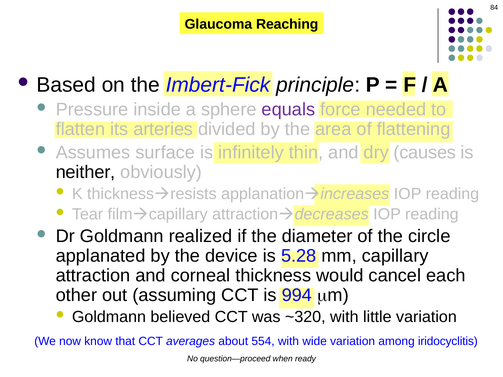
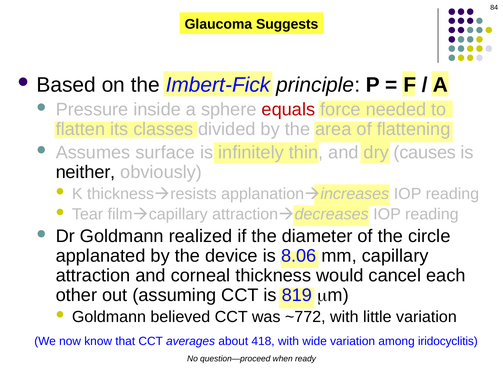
Reaching: Reaching -> Suggests
equals colour: purple -> red
arteries: arteries -> classes
5.28: 5.28 -> 8.06
994: 994 -> 819
~320: ~320 -> ~772
554: 554 -> 418
